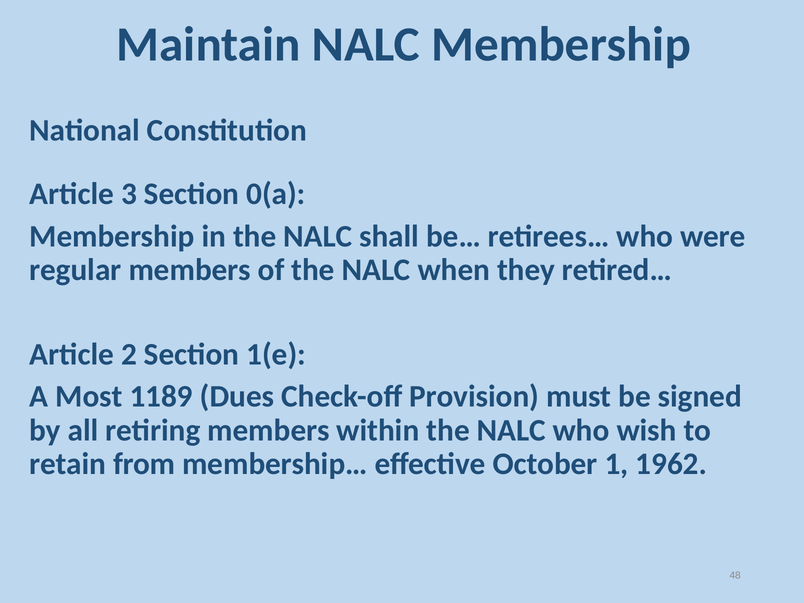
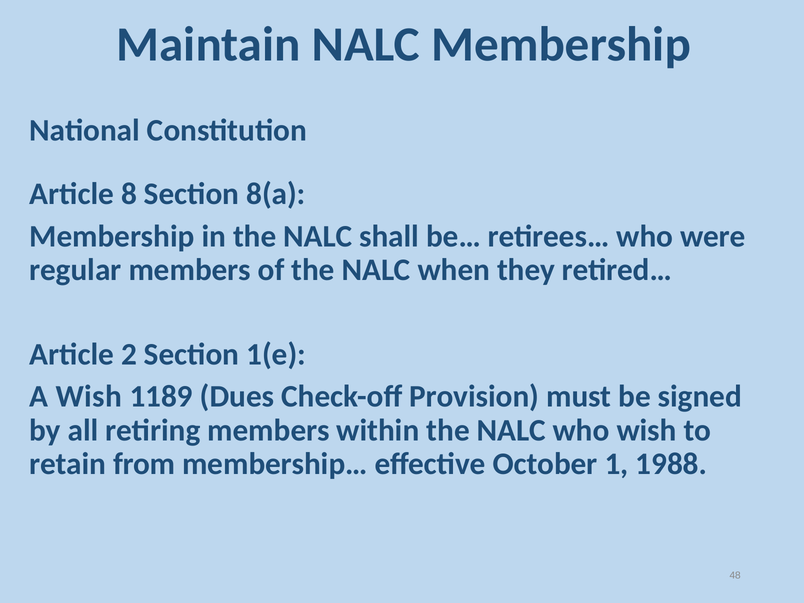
3: 3 -> 8
0(a: 0(a -> 8(a
A Most: Most -> Wish
1962: 1962 -> 1988
